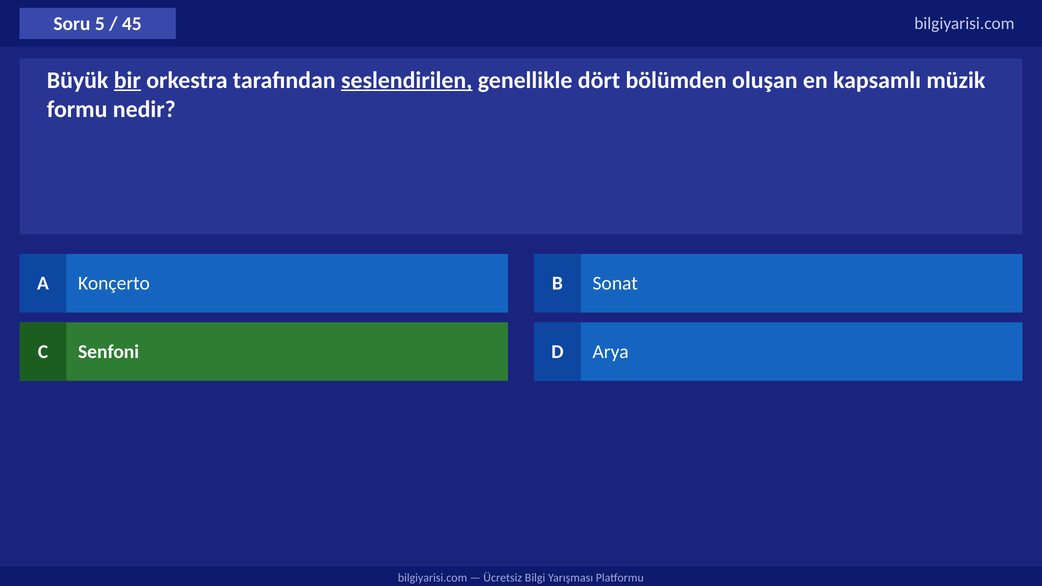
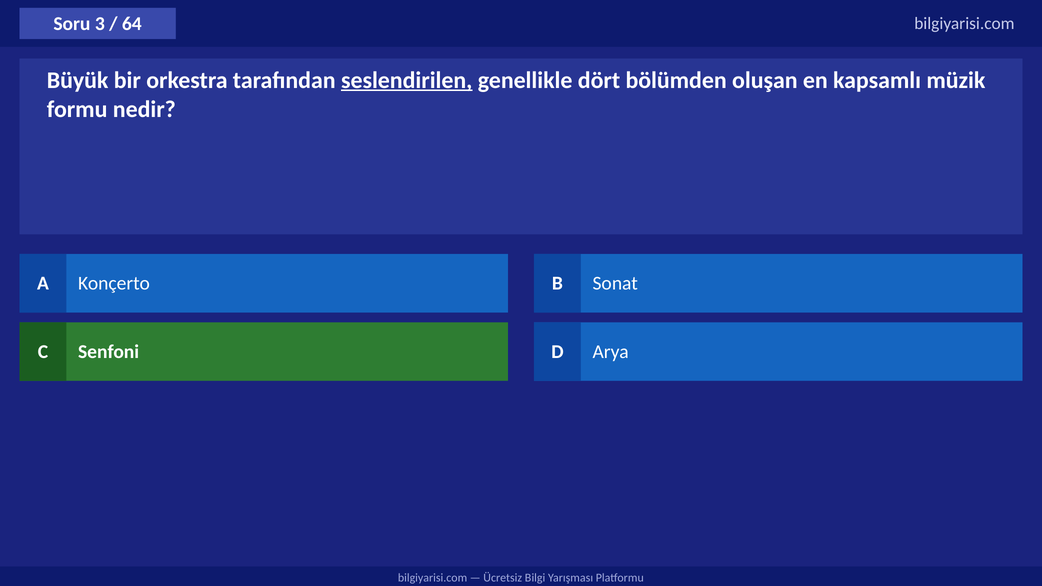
5: 5 -> 3
45: 45 -> 64
bir underline: present -> none
